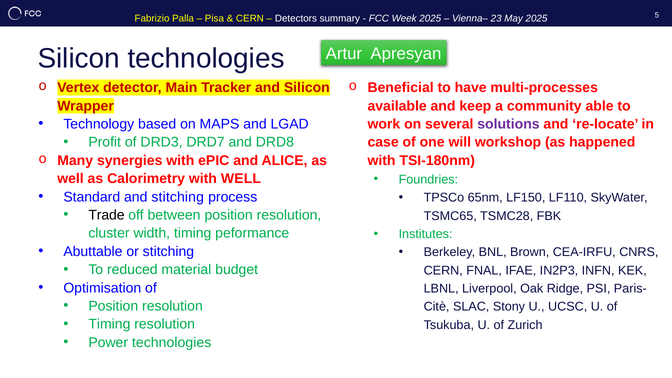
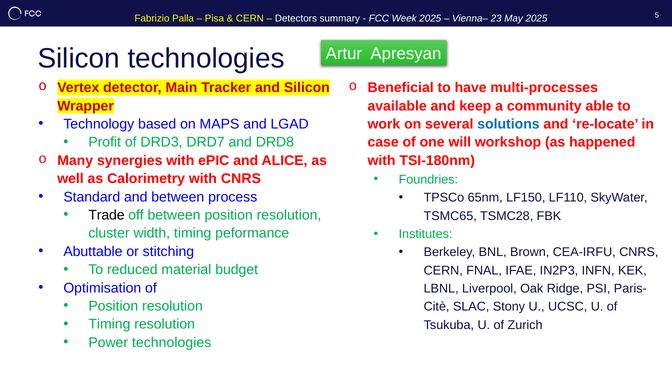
solutions colour: purple -> blue
with WELL: WELL -> CNRS
and stitching: stitching -> between
